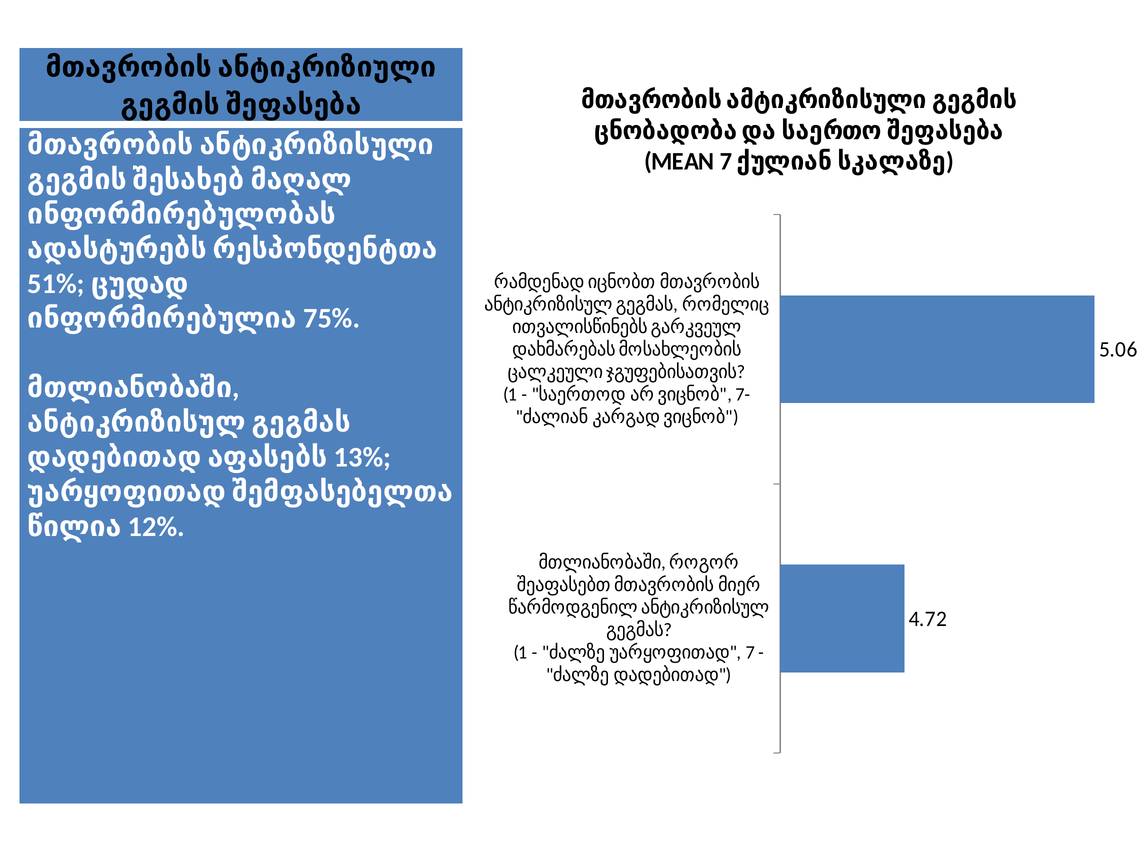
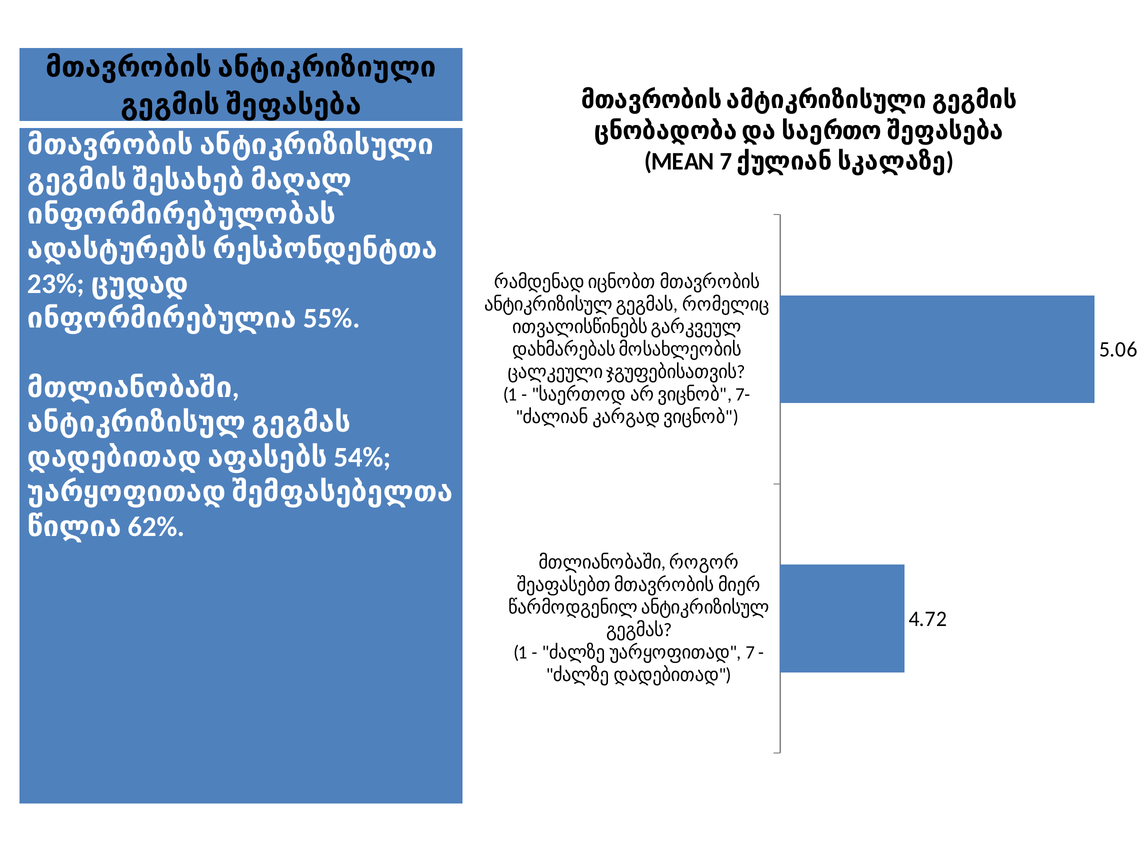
51%: 51% -> 23%
75%: 75% -> 55%
13%: 13% -> 54%
12%: 12% -> 62%
